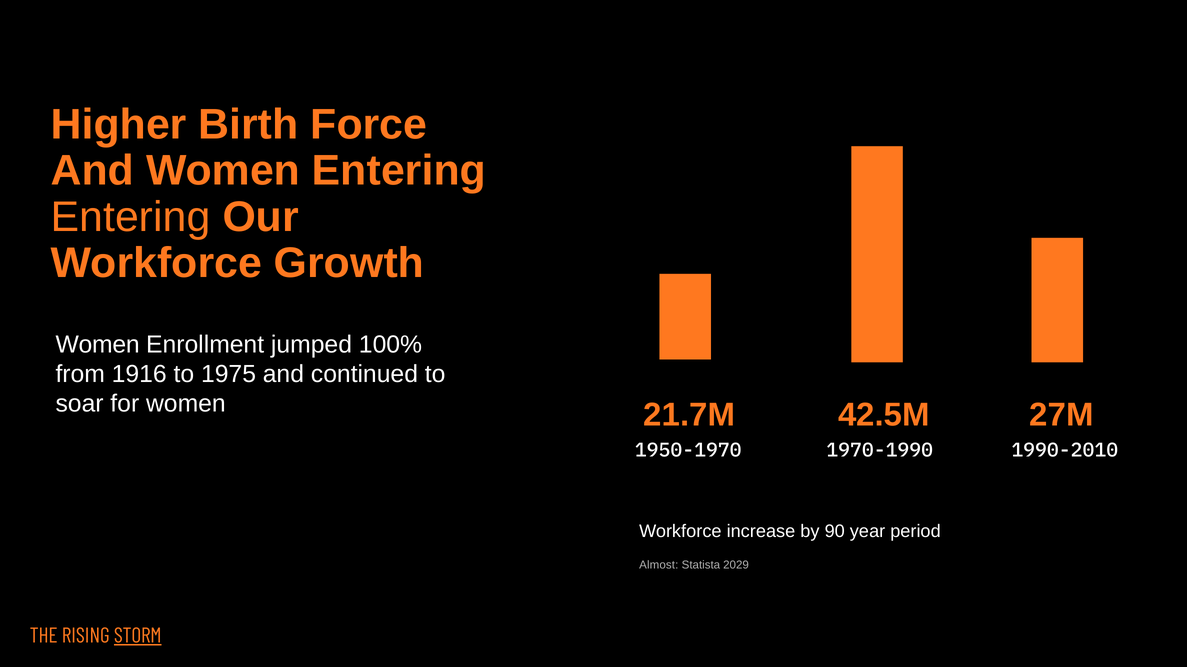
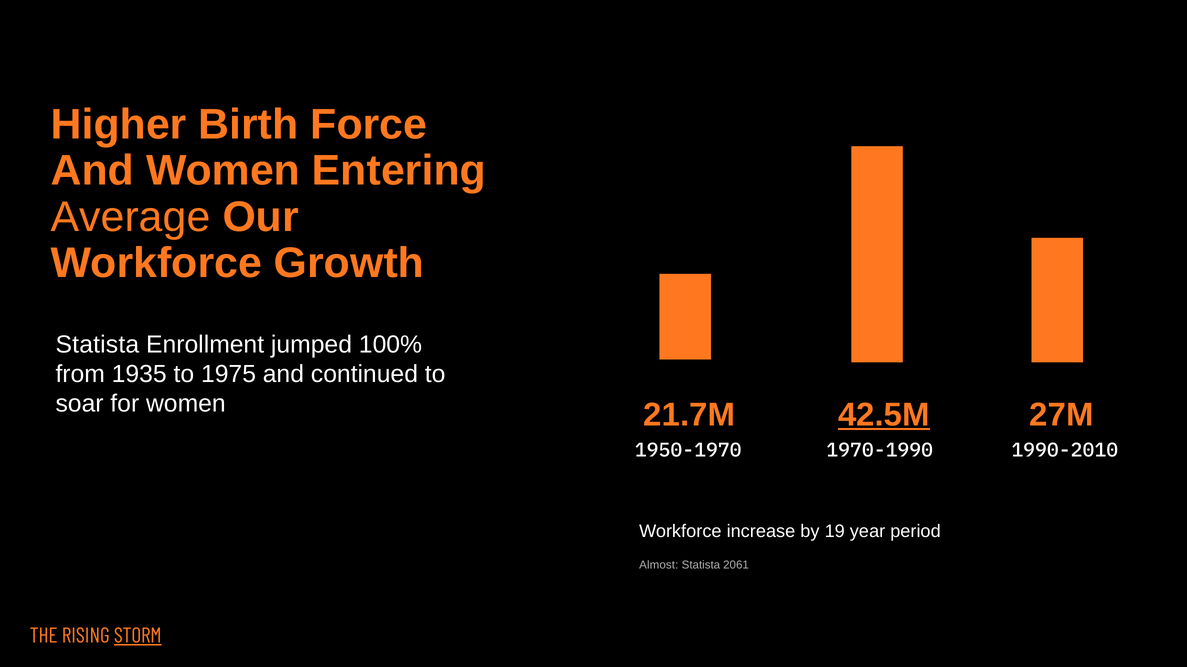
Entering at (131, 217): Entering -> Average
Women at (98, 345): Women -> Statista
1916: 1916 -> 1935
42.5M underline: none -> present
90: 90 -> 19
2029: 2029 -> 2061
